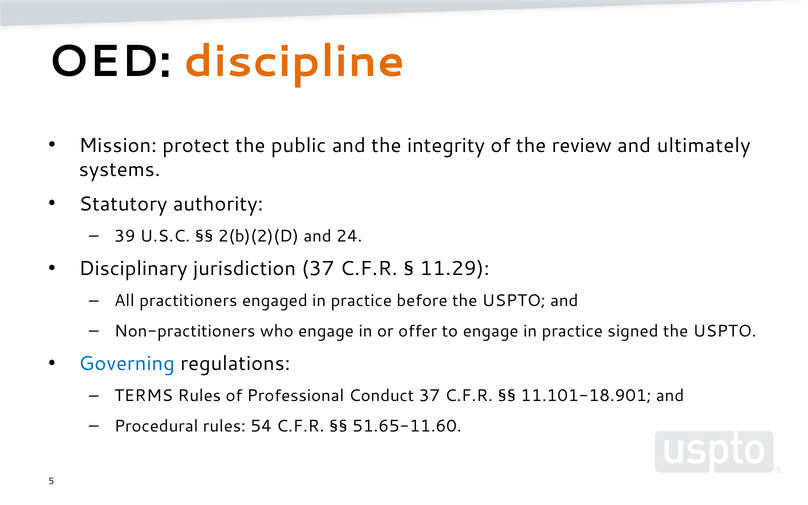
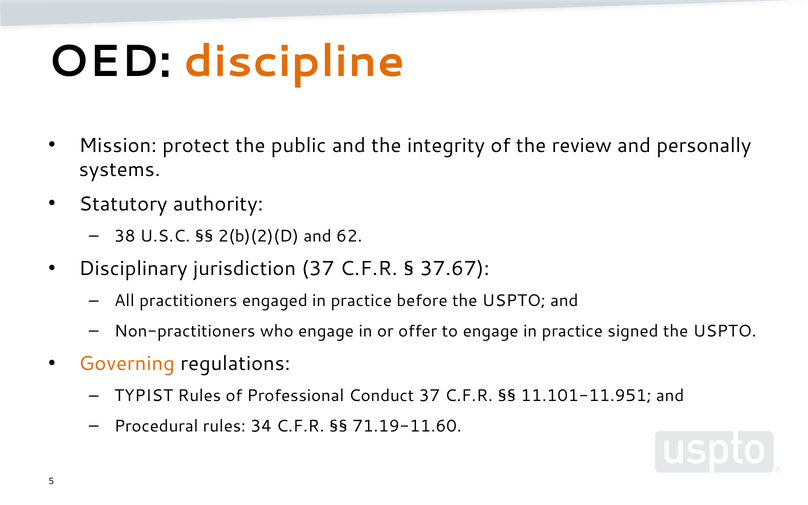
ultimately: ultimately -> personally
39: 39 -> 38
24: 24 -> 62
11.29: 11.29 -> 37.67
Governing colour: blue -> orange
TERMS: TERMS -> TYPIST
11.101-18.901: 11.101-18.901 -> 11.101-11.951
54: 54 -> 34
51.65-11.60: 51.65-11.60 -> 71.19-11.60
